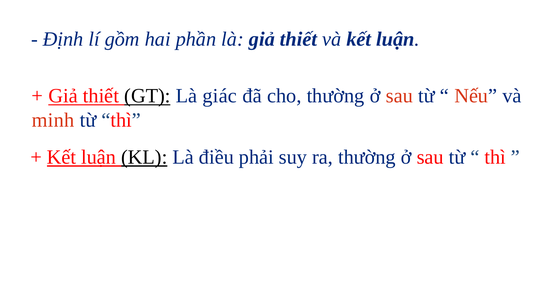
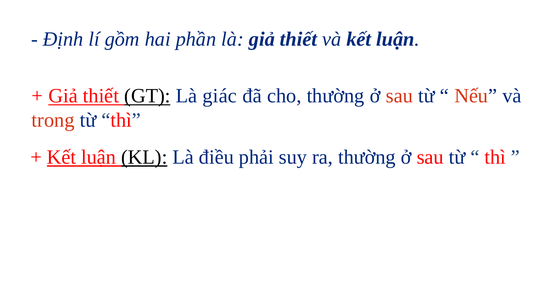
minh: minh -> trong
